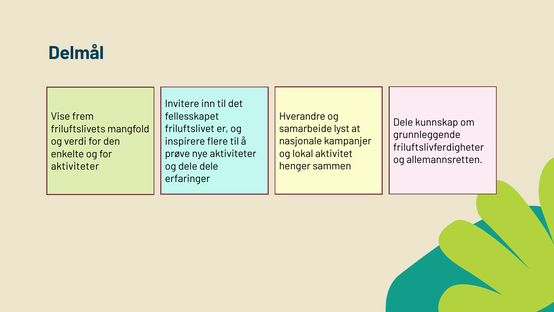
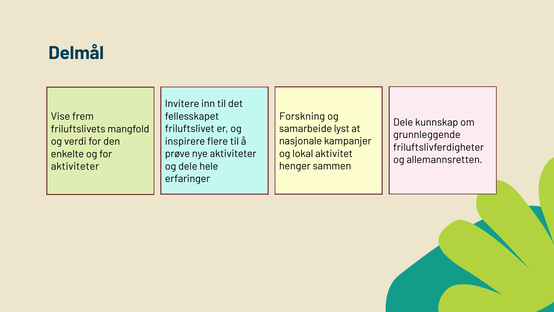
Hverandre: Hverandre -> Forskning
dele dele: dele -> hele
